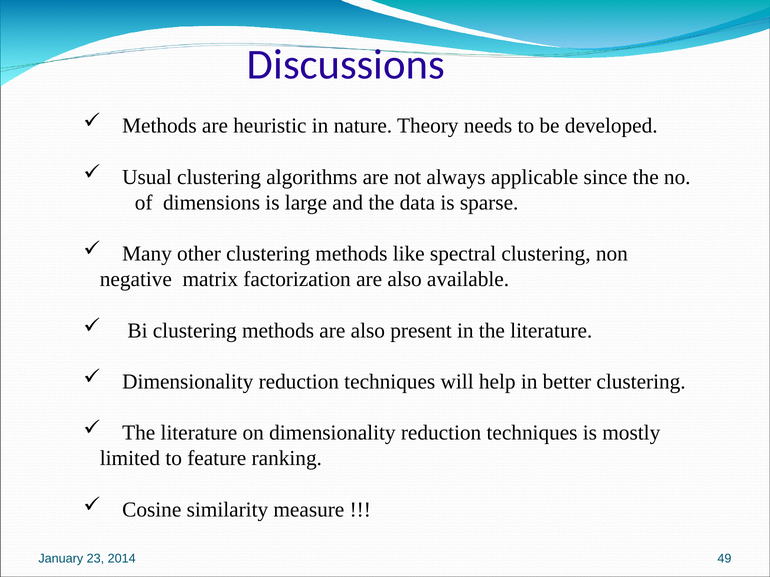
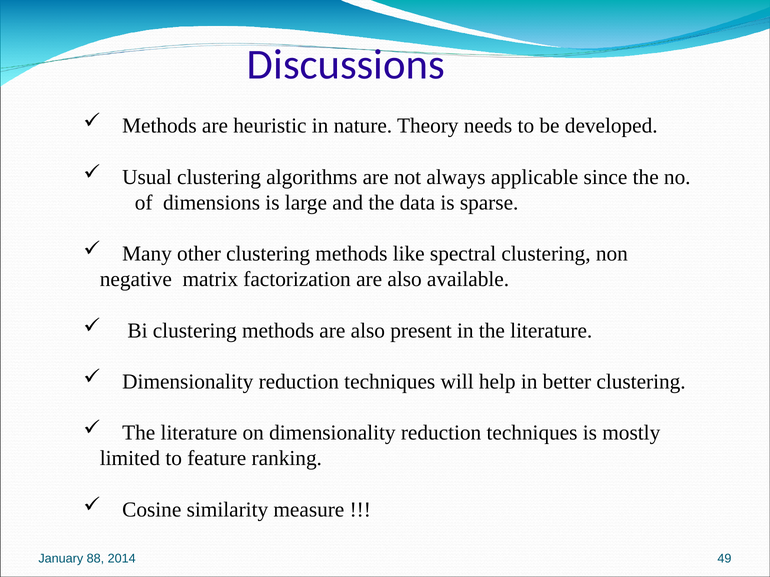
23: 23 -> 88
